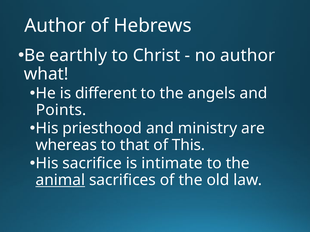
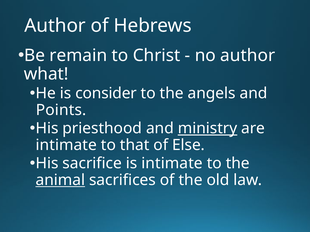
earthly: earthly -> remain
different: different -> consider
ministry underline: none -> present
whereas at (66, 145): whereas -> intimate
This: This -> Else
